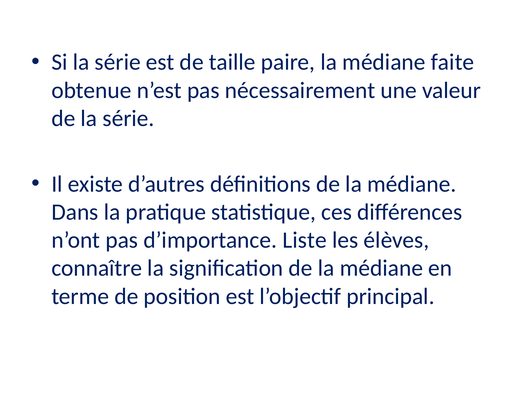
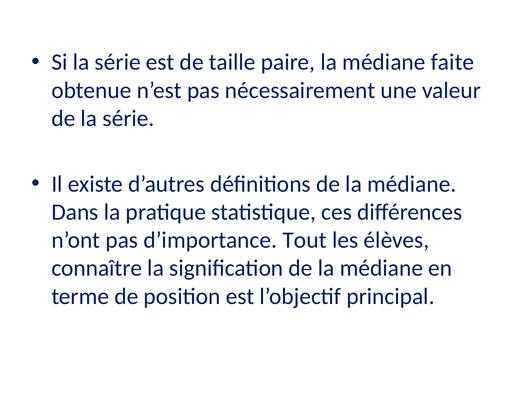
Liste: Liste -> Tout
